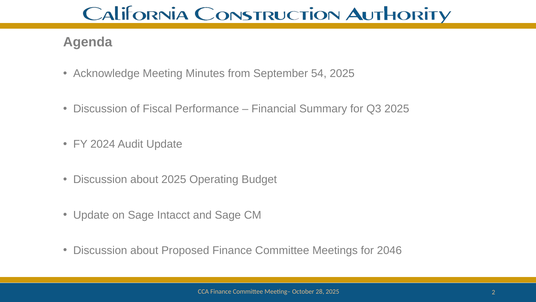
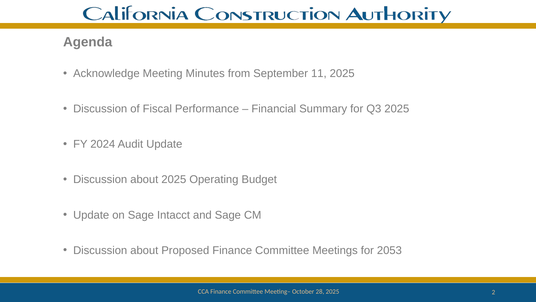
54: 54 -> 11
2046: 2046 -> 2053
